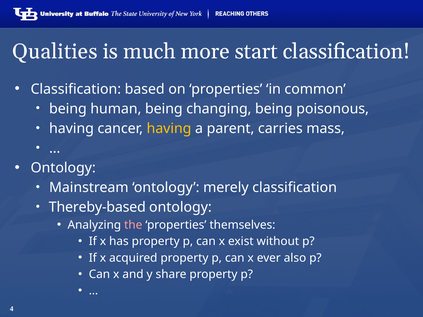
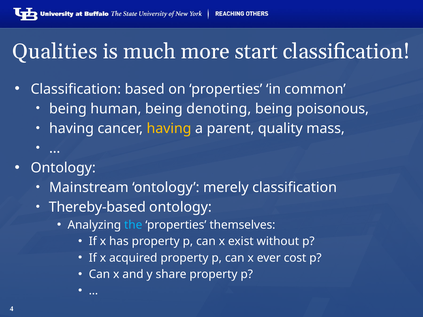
changing: changing -> denoting
carries: carries -> quality
the colour: pink -> light blue
also: also -> cost
